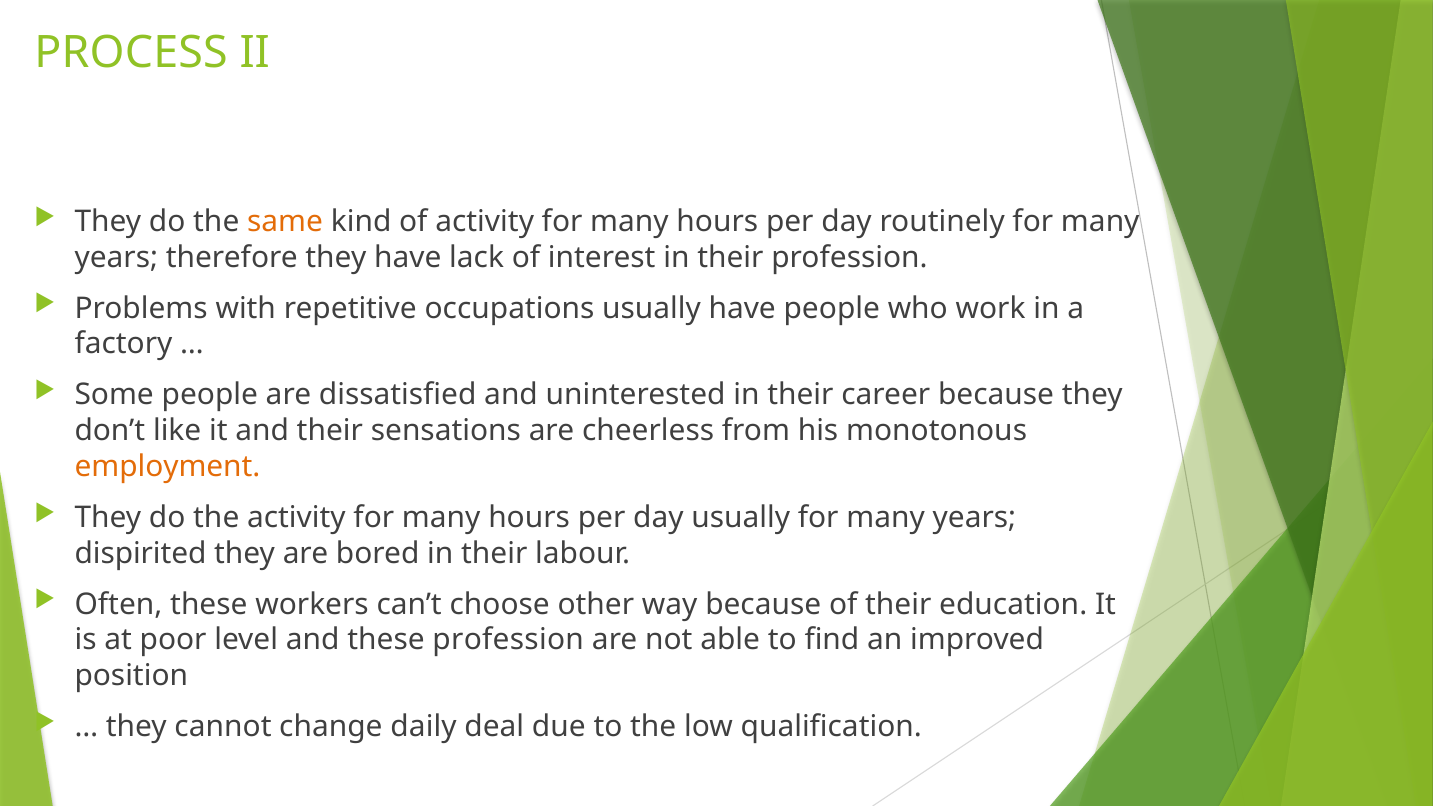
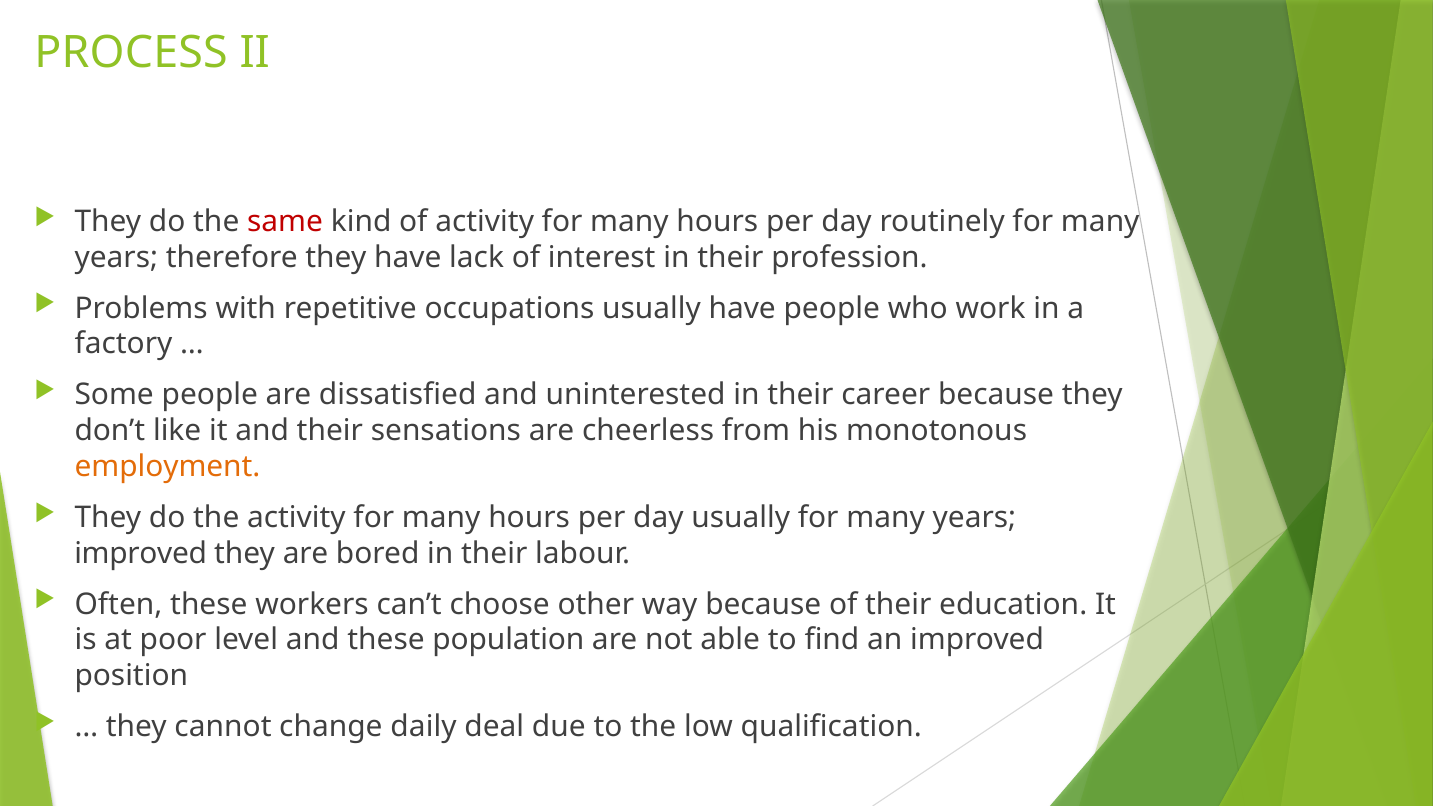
same colour: orange -> red
dispirited at (141, 553): dispirited -> improved
these profession: profession -> population
